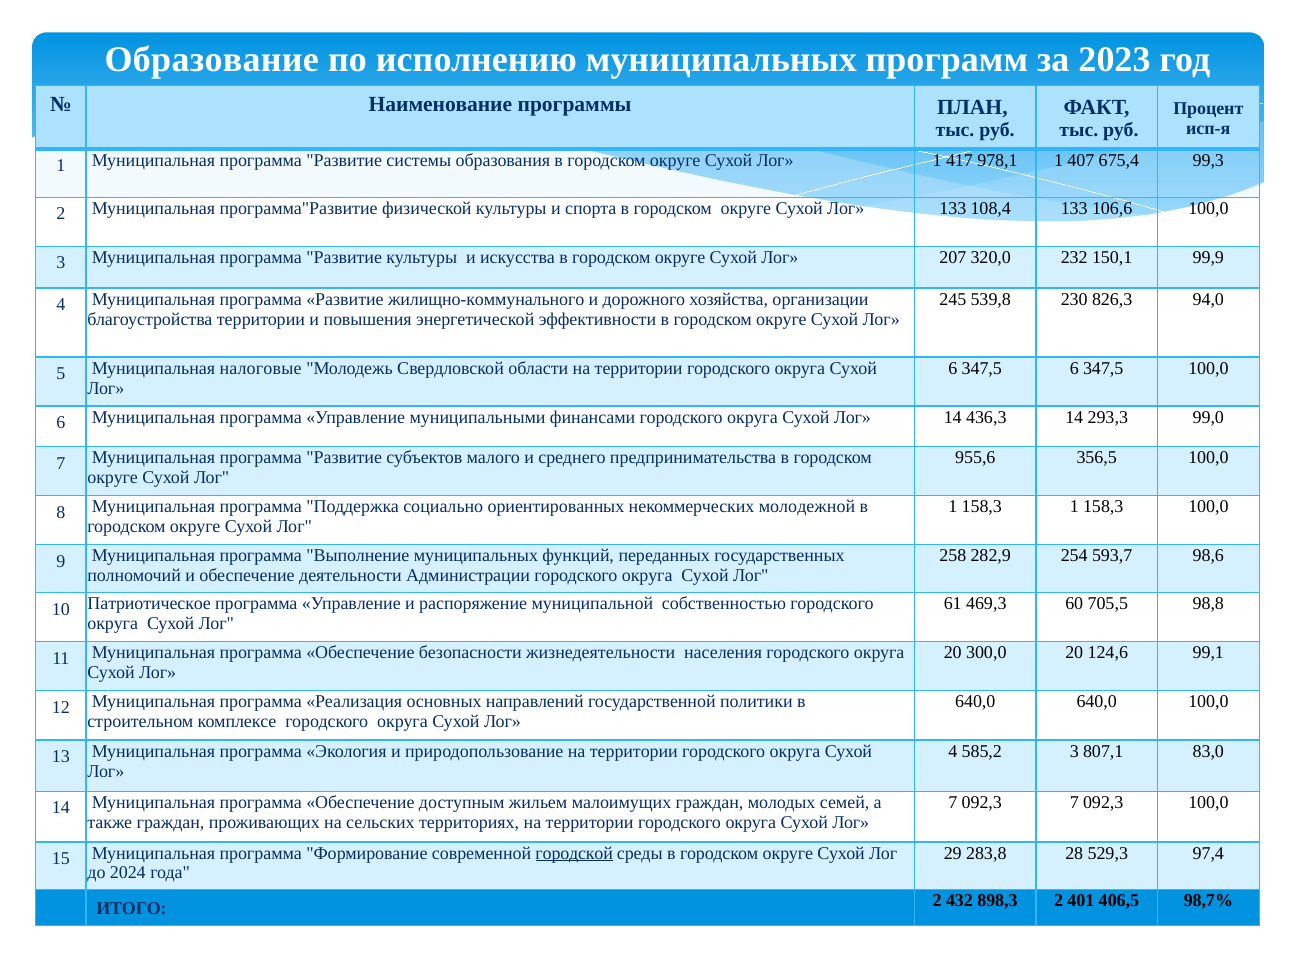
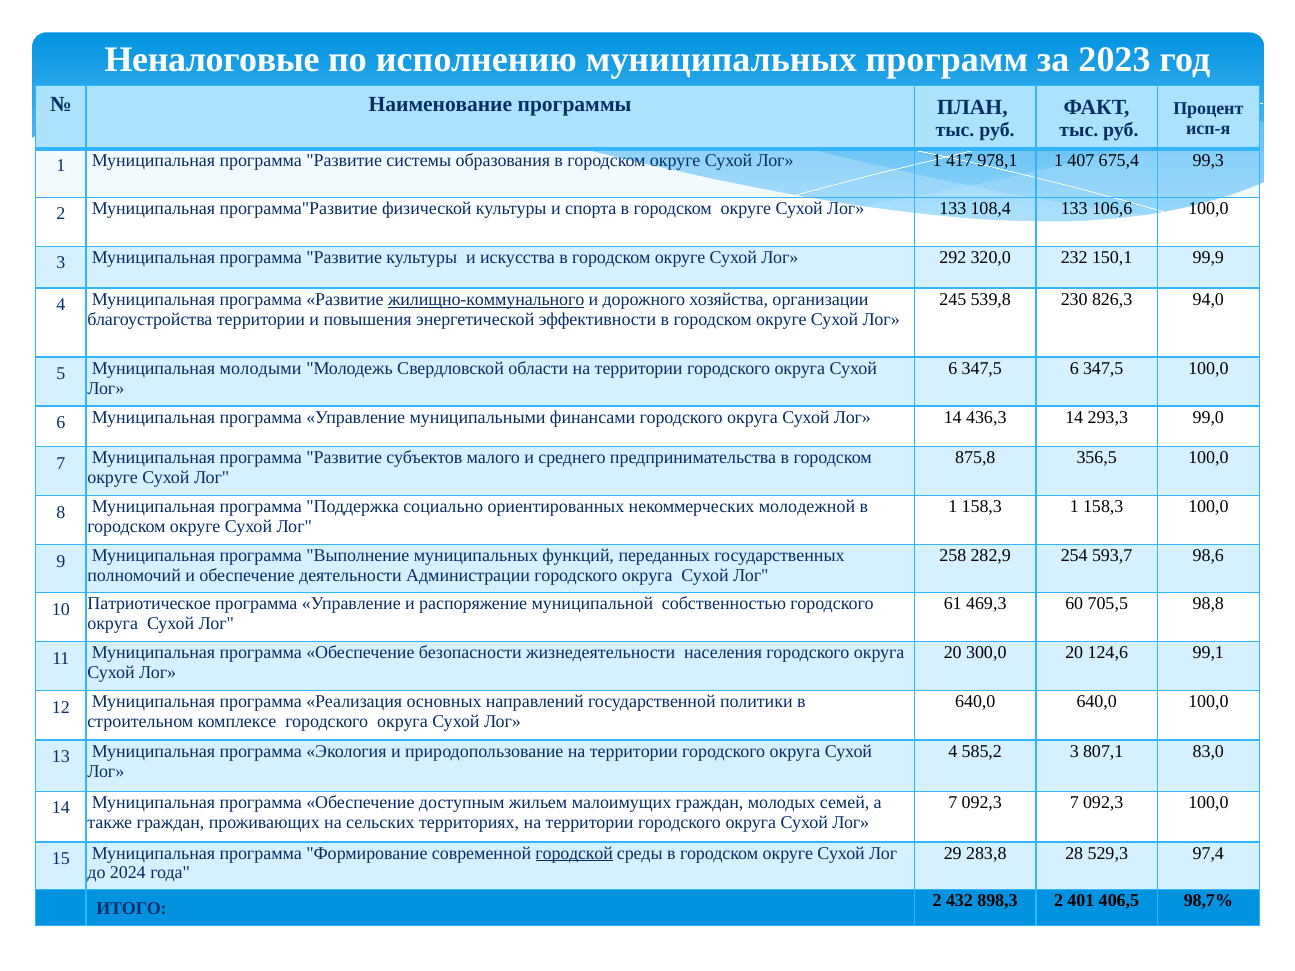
Образование: Образование -> Неналоговые
207: 207 -> 292
жилищно-коммунального underline: none -> present
налоговые: налоговые -> молодыми
955,6: 955,6 -> 875,8
